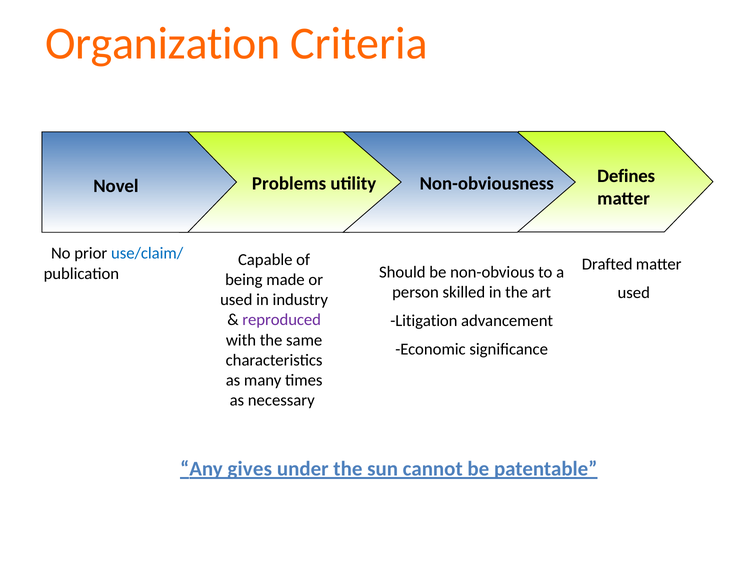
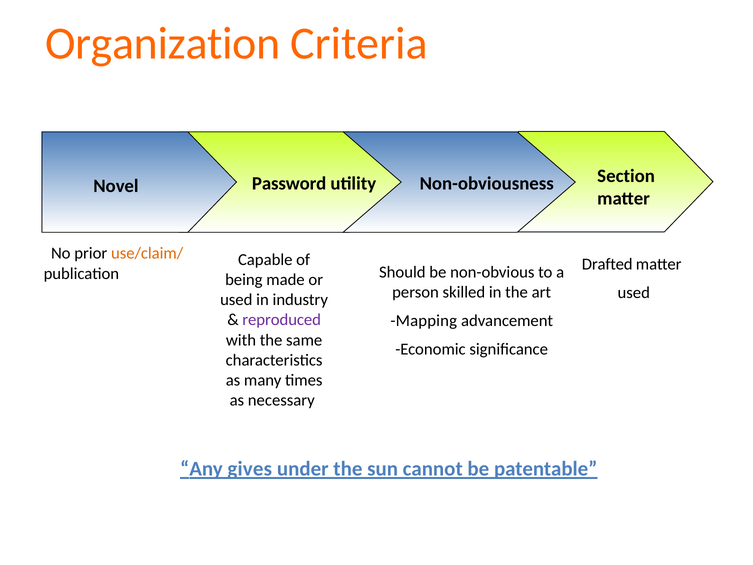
Defines: Defines -> Section
Problems: Problems -> Password
use/claim/ colour: blue -> orange
Litigation: Litigation -> Mapping
